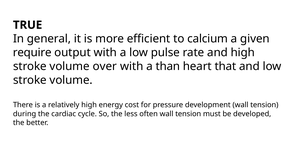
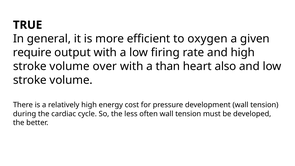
calcium: calcium -> oxygen
pulse: pulse -> firing
that: that -> also
